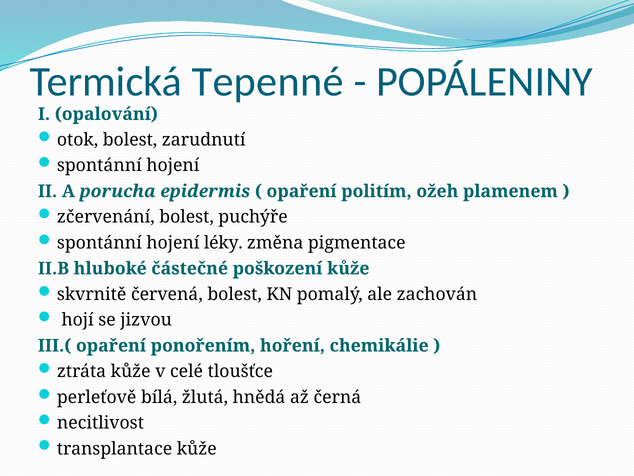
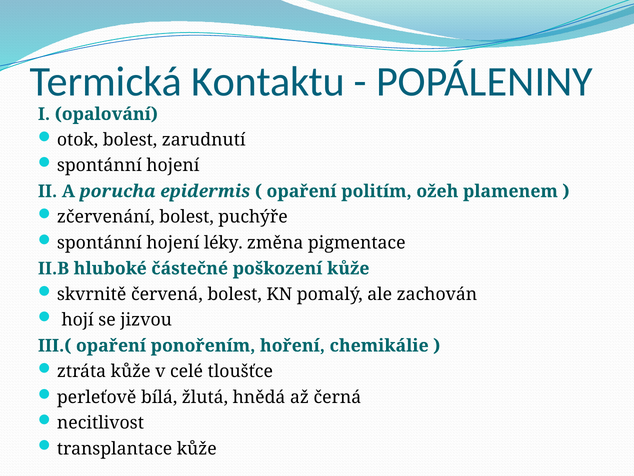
Tepenné: Tepenné -> Kontaktu
